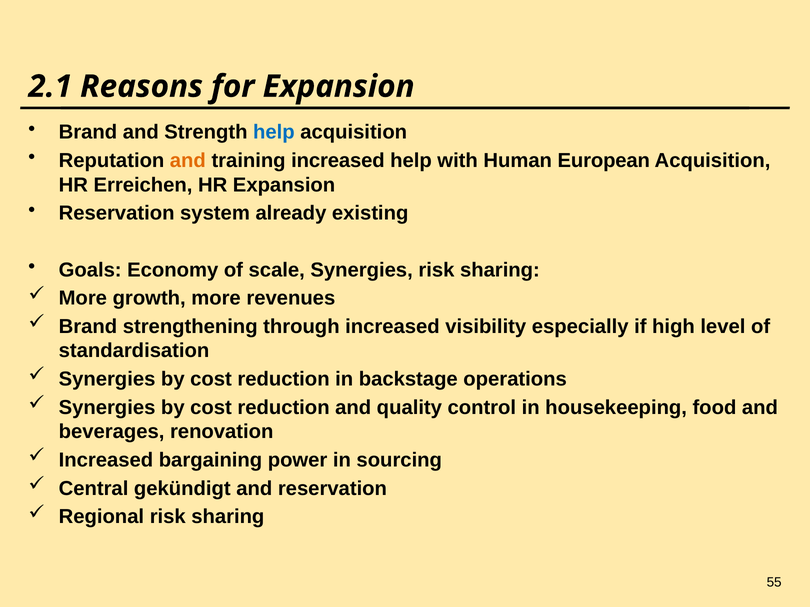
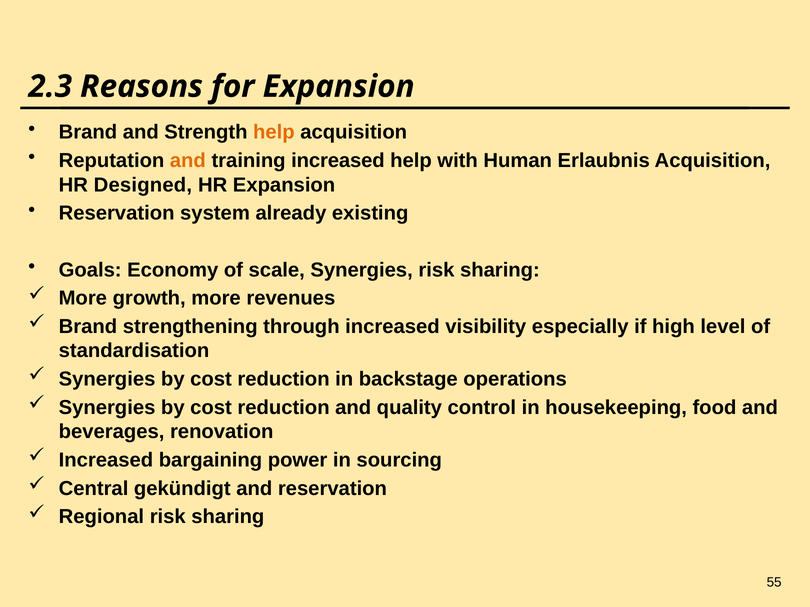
2.1: 2.1 -> 2.3
help at (274, 132) colour: blue -> orange
European: European -> Erlaubnis
Erreichen: Erreichen -> Designed
